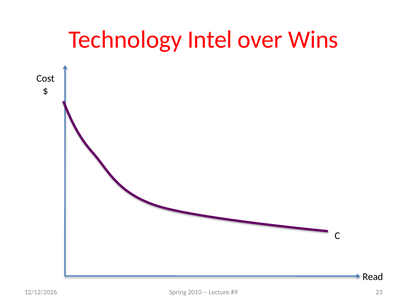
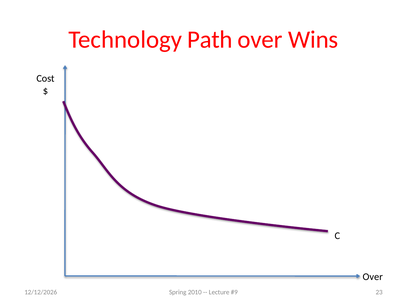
Intel: Intel -> Path
Read at (373, 276): Read -> Over
